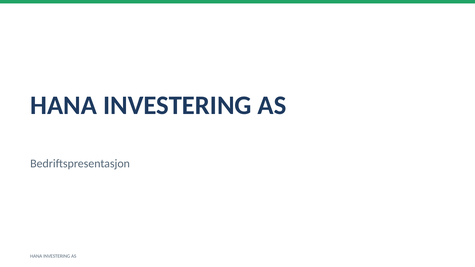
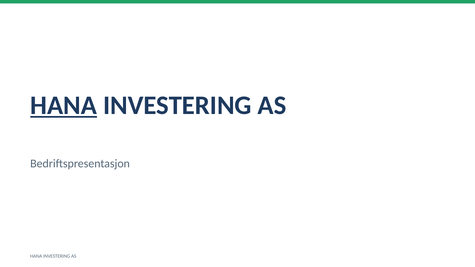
HANA at (64, 105) underline: none -> present
